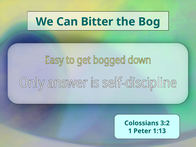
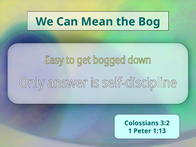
Bitter: Bitter -> Mean
